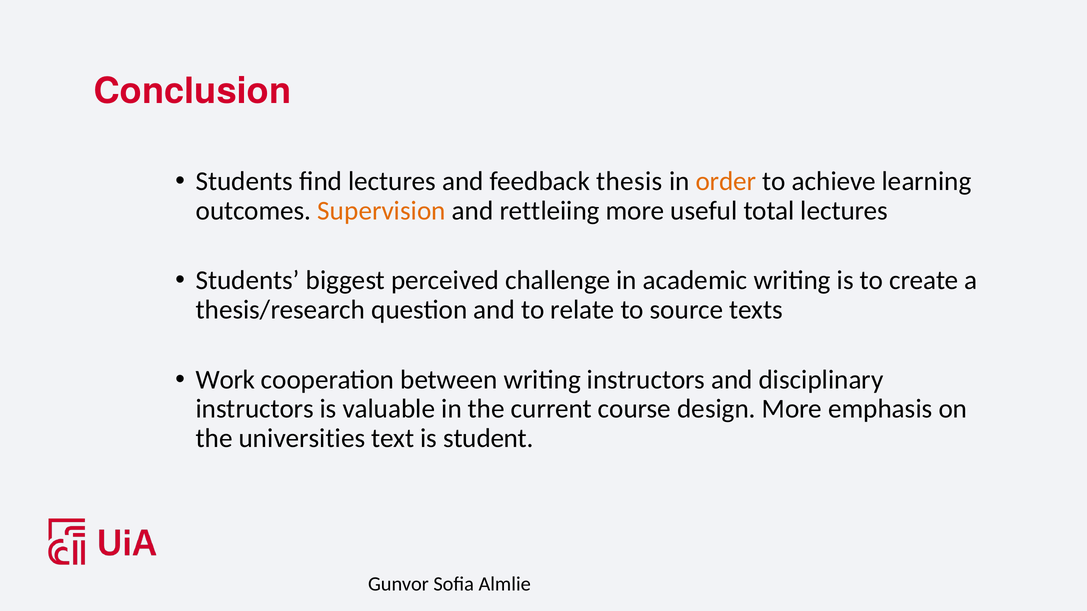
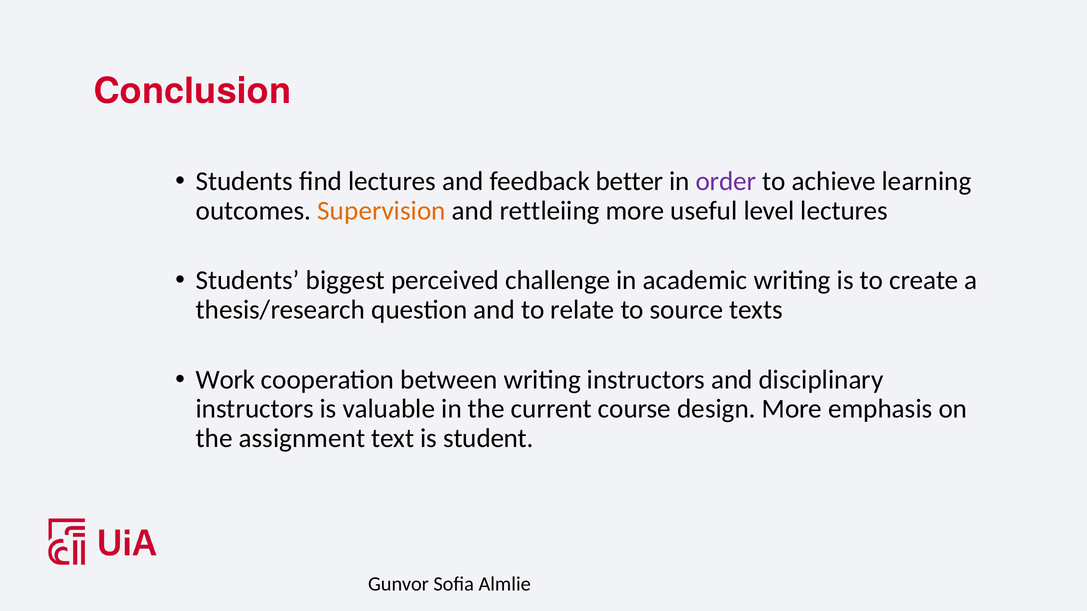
thesis: thesis -> better
order colour: orange -> purple
total: total -> level
universities: universities -> assignment
